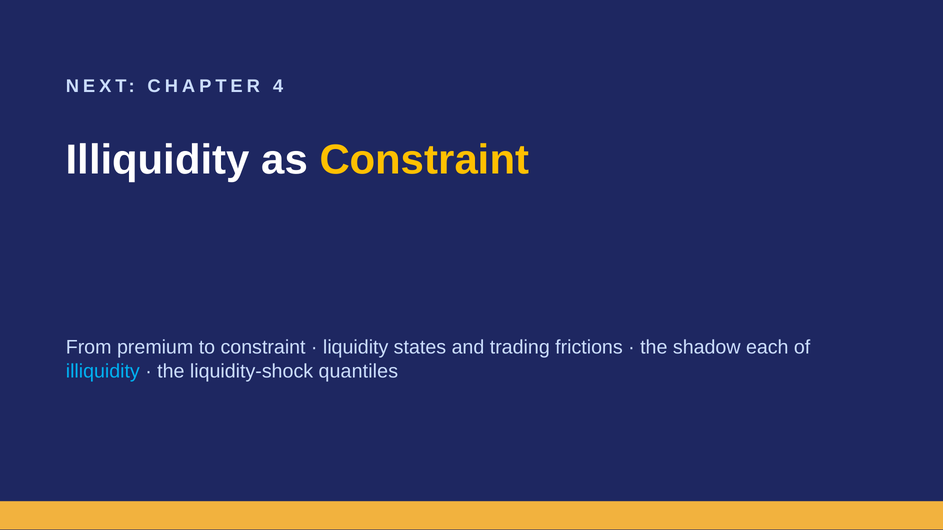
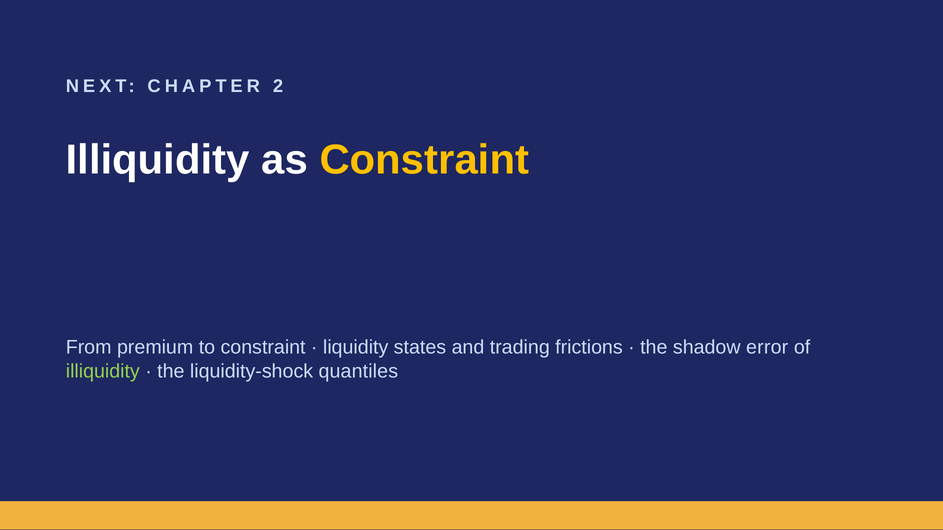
4: 4 -> 2
each: each -> error
illiquidity at (103, 371) colour: light blue -> light green
